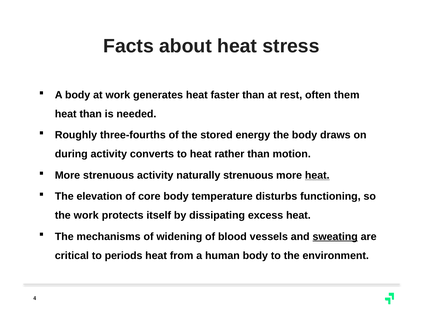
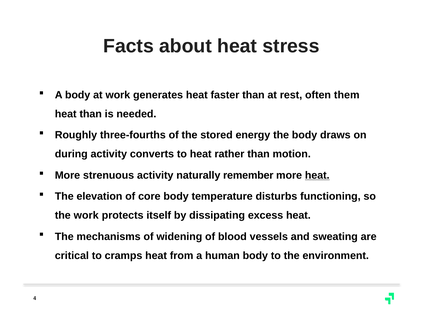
naturally strenuous: strenuous -> remember
sweating underline: present -> none
periods: periods -> cramps
